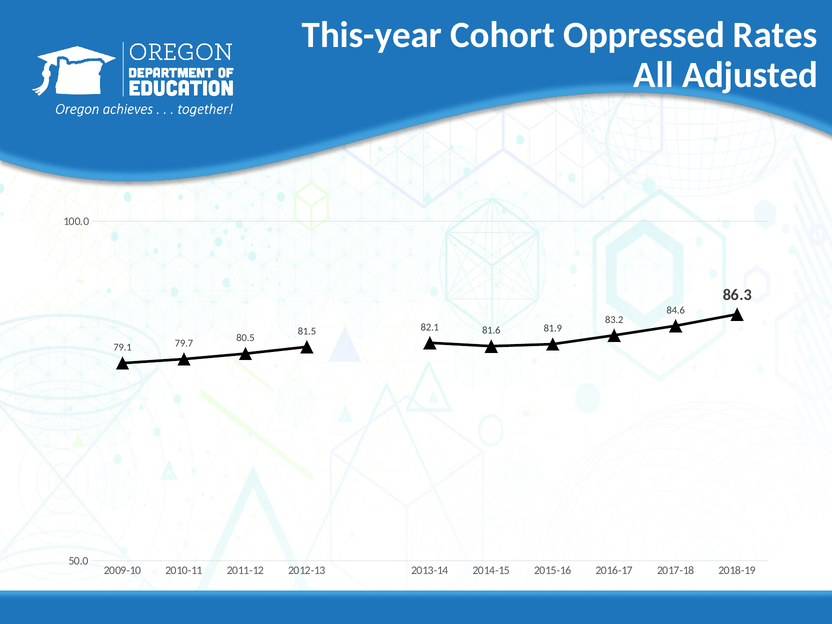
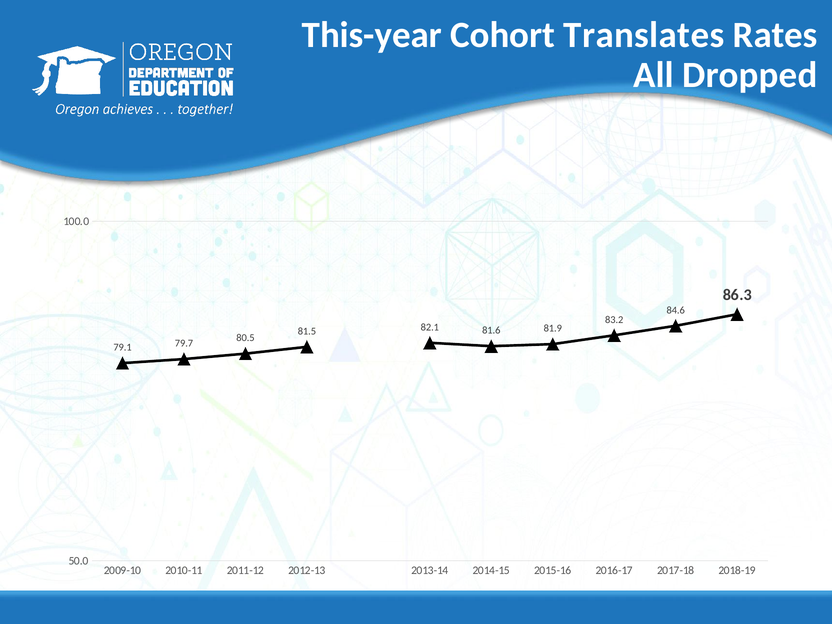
Oppressed: Oppressed -> Translates
Adjusted: Adjusted -> Dropped
